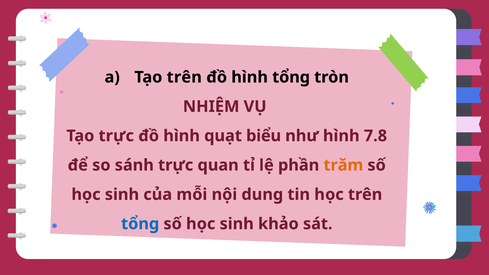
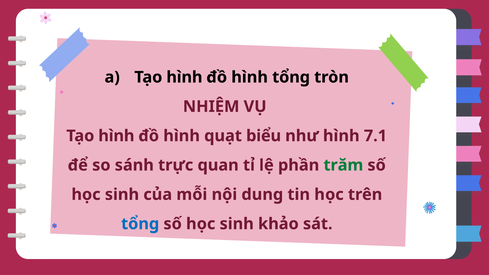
trên at (184, 77): trên -> hình
trực at (116, 136): trực -> hình
7.8: 7.8 -> 7.1
trăm colour: orange -> green
